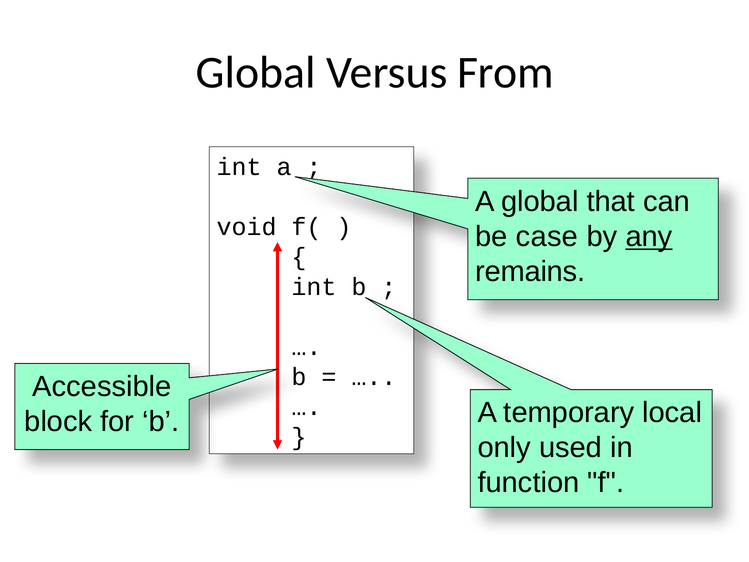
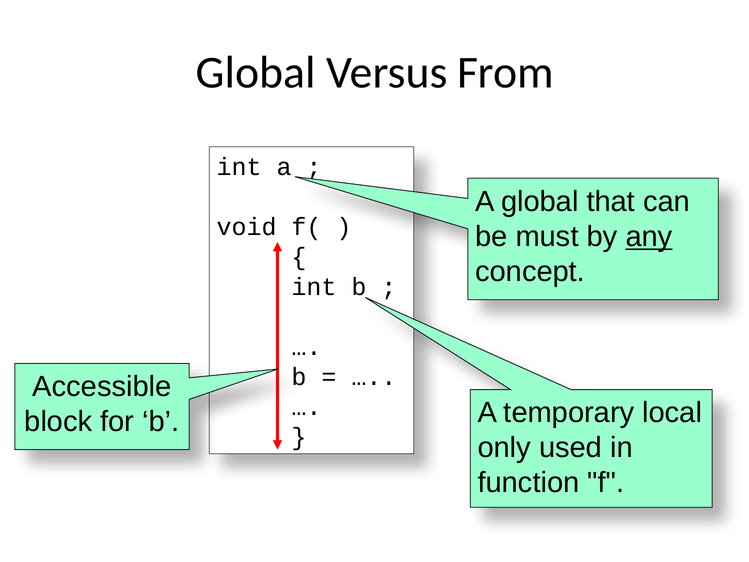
case: case -> must
remains: remains -> concept
